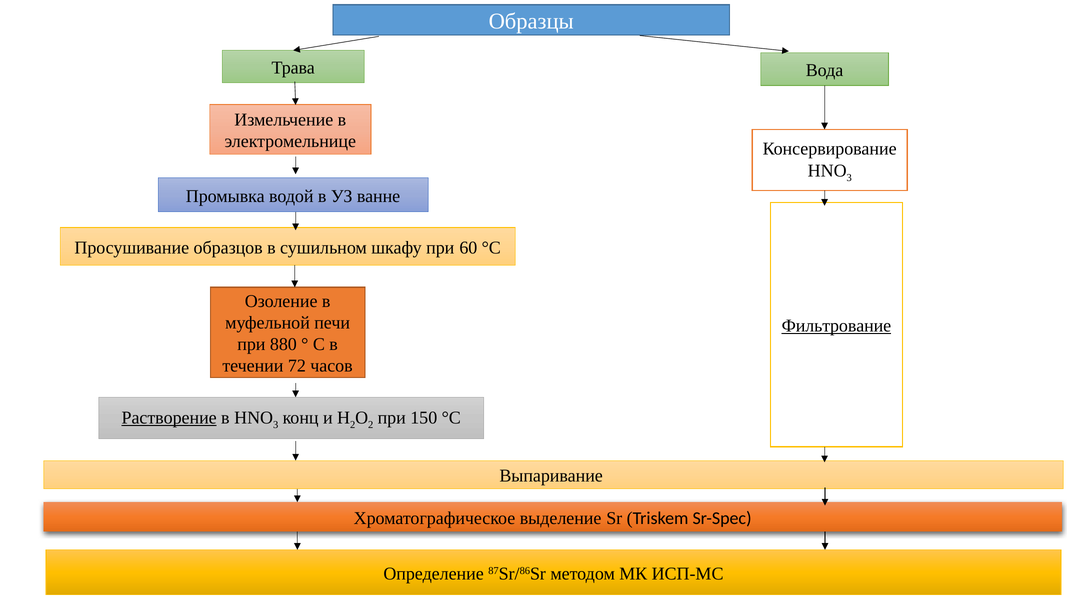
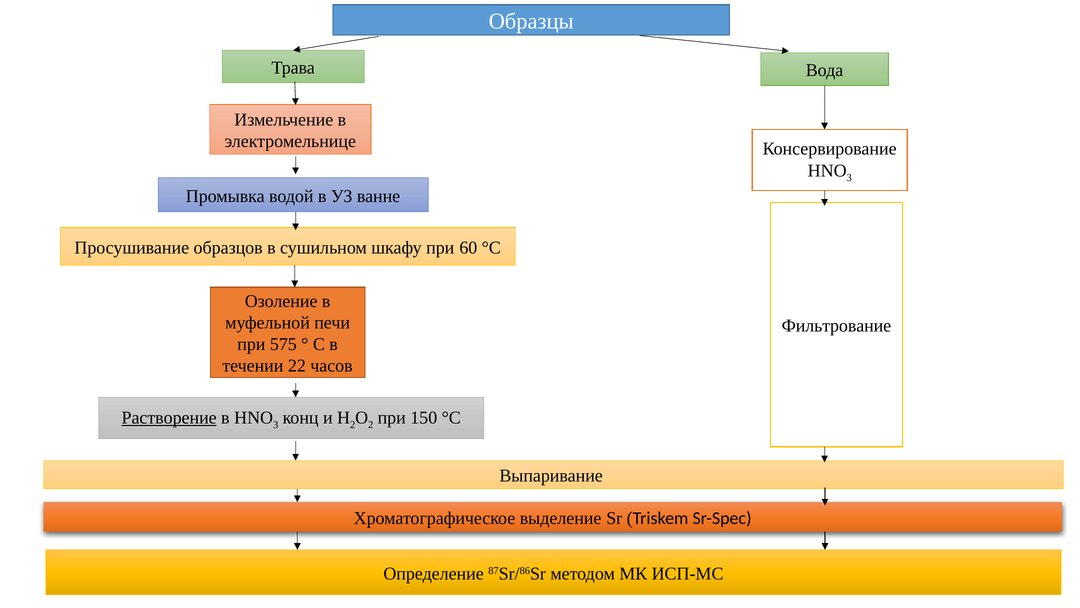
Фильтрование underline: present -> none
880: 880 -> 575
72: 72 -> 22
